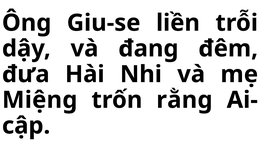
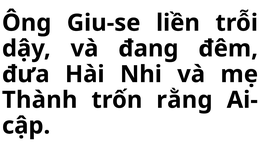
Miệng: Miệng -> Thành
